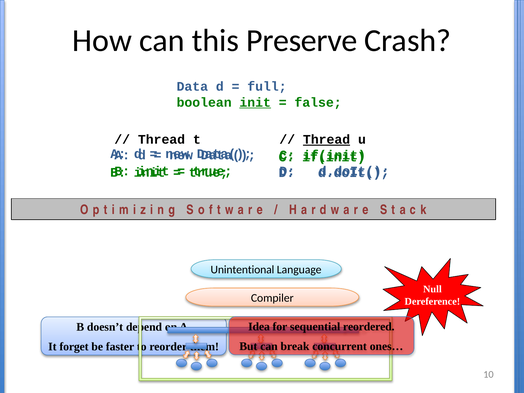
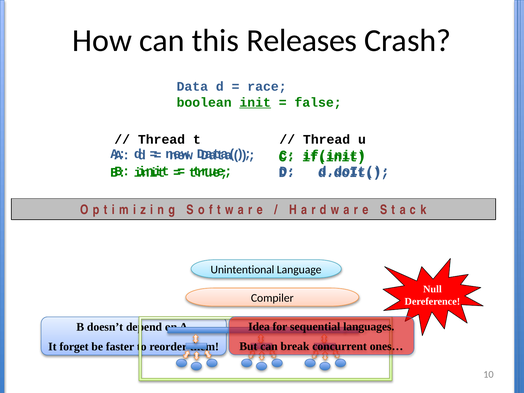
Preserve: Preserve -> Releases
full: full -> race
Thread at (327, 140) underline: present -> none
reordered: reordered -> languages
